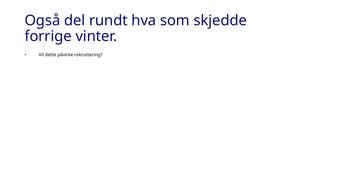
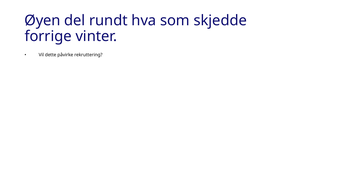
Også: Også -> Øyen
